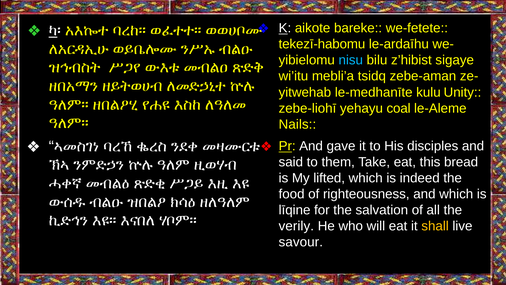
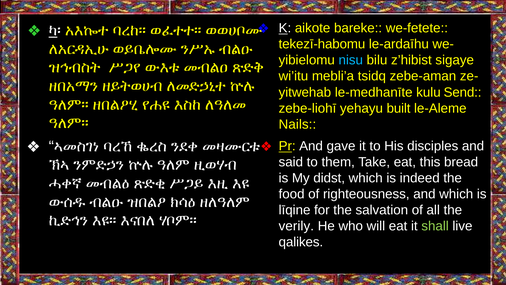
Unity: Unity -> Send
coal: coal -> built
lifted: lifted -> didst
shall colour: yellow -> light green
savour: savour -> qalikes
